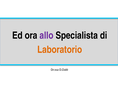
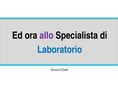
Laboratorio colour: orange -> blue
